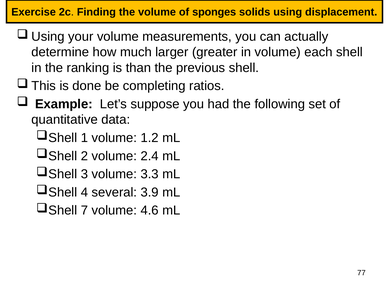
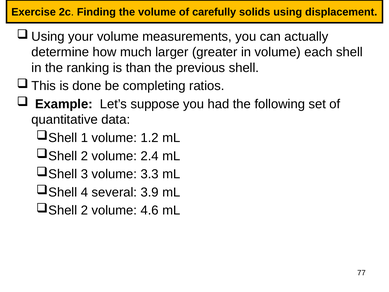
sponges: sponges -> carefully
7 at (84, 210): 7 -> 2
